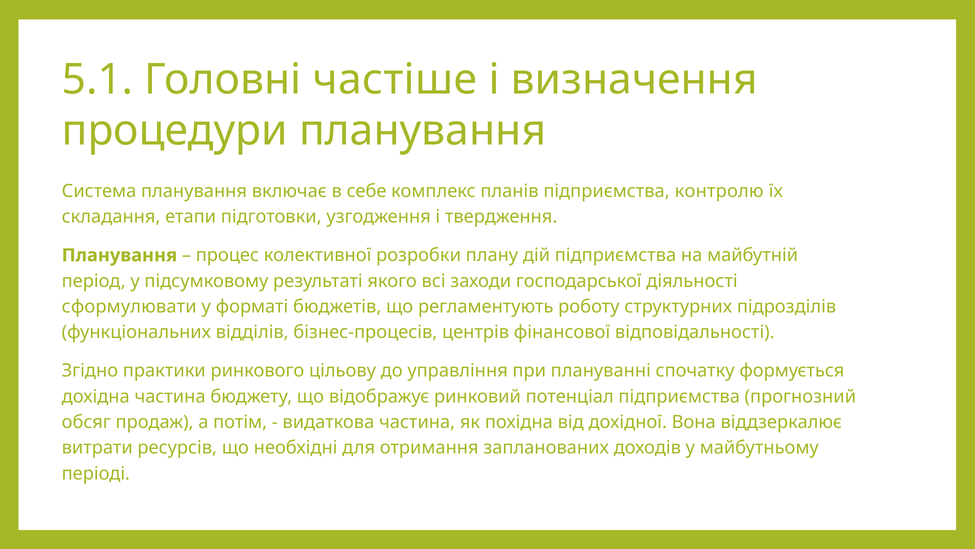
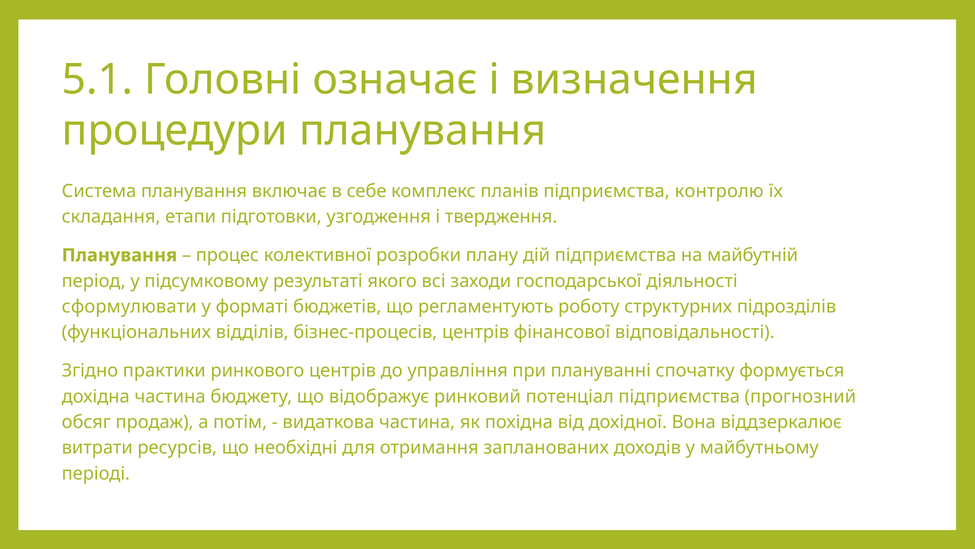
частіше: частіше -> означає
ринкового цільову: цільову -> центрів
